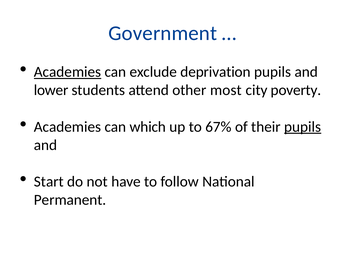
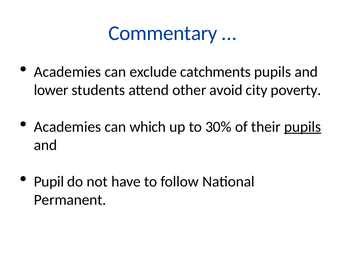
Government: Government -> Commentary
Academies at (68, 72) underline: present -> none
deprivation: deprivation -> catchments
most: most -> avoid
67%: 67% -> 30%
Start: Start -> Pupil
